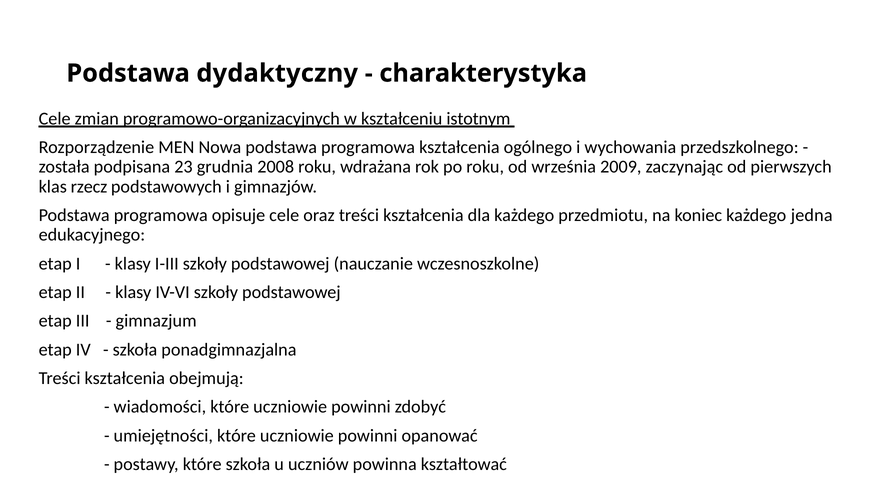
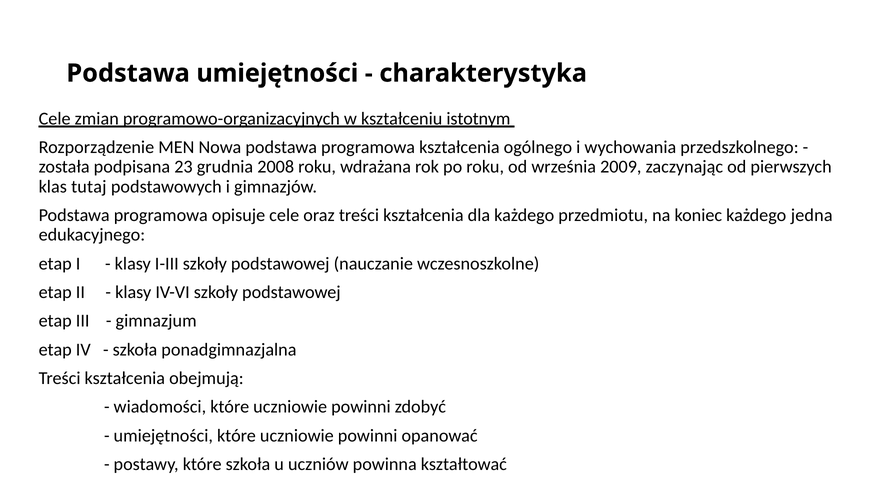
Podstawa dydaktyczny: dydaktyczny -> umiejętności
rzecz: rzecz -> tutaj
